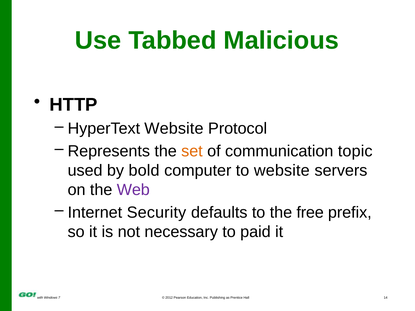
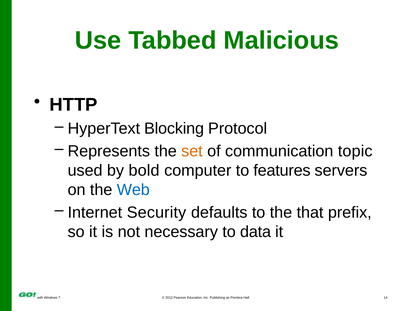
HyperText Website: Website -> Blocking
to website: website -> features
Web colour: purple -> blue
free: free -> that
paid: paid -> data
